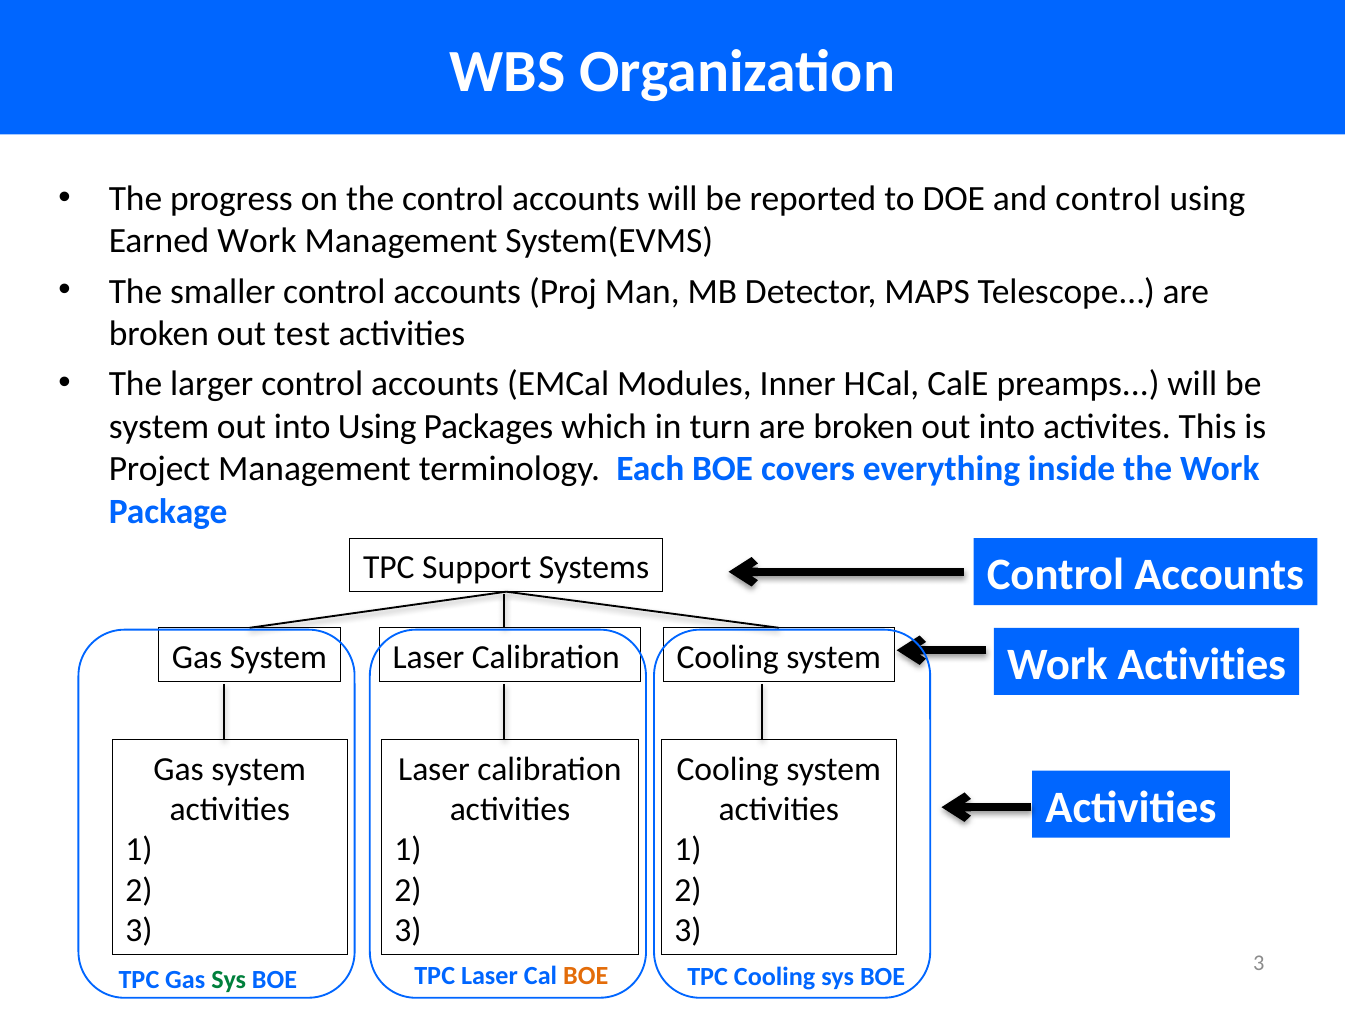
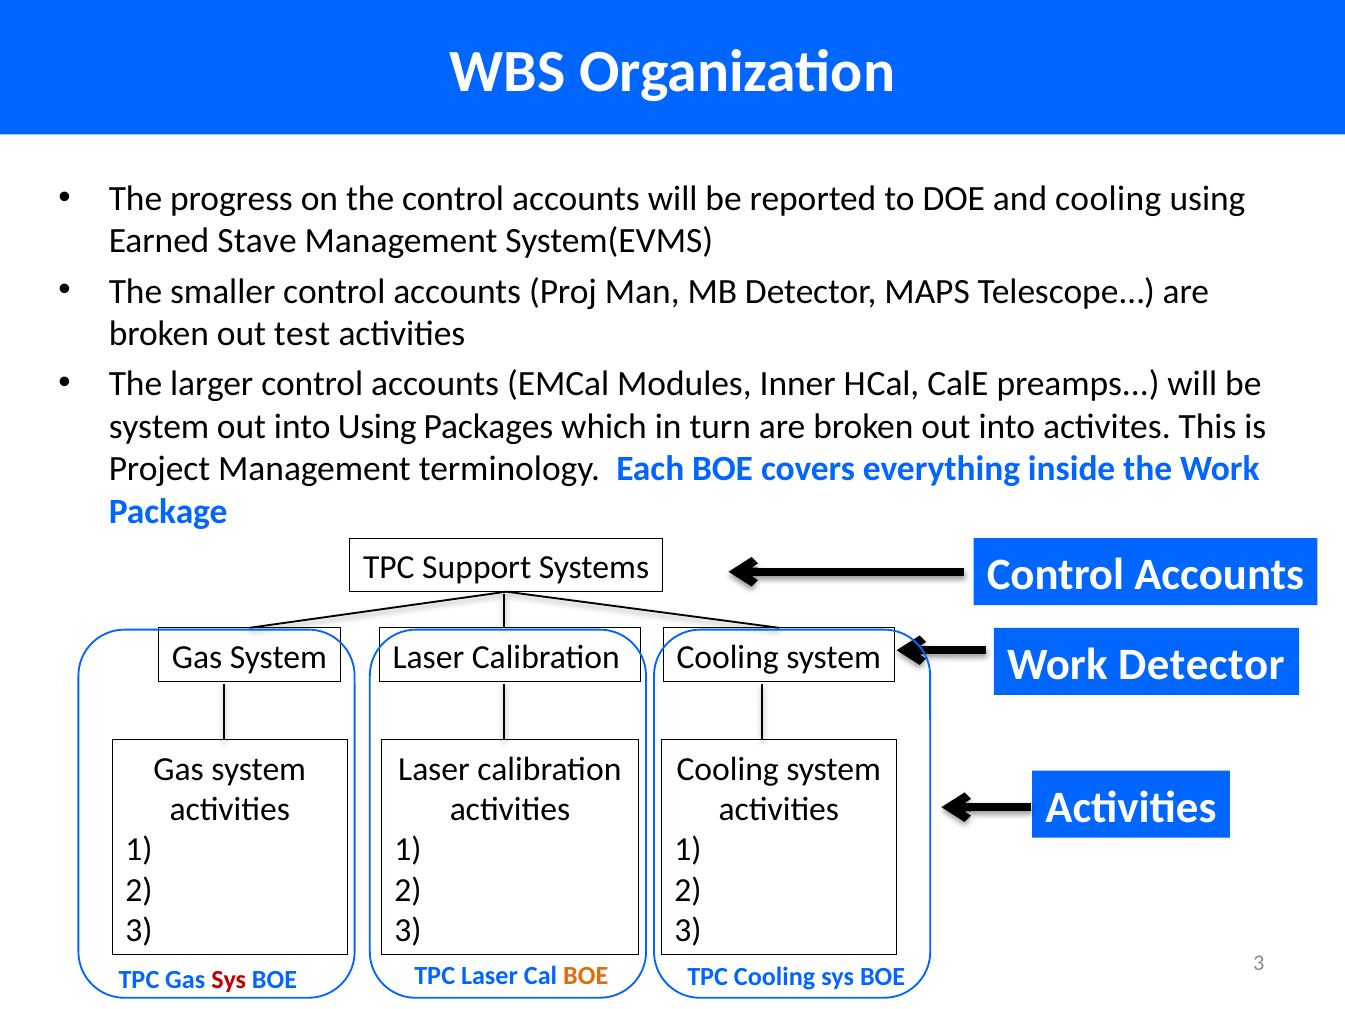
and control: control -> cooling
Earned Work: Work -> Stave
Work Activities: Activities -> Detector
Sys at (229, 980) colour: green -> red
